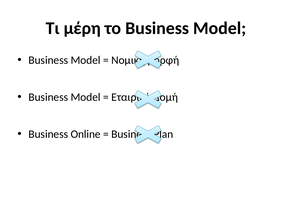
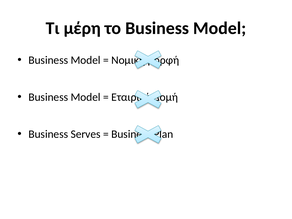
Online: Online -> Serves
